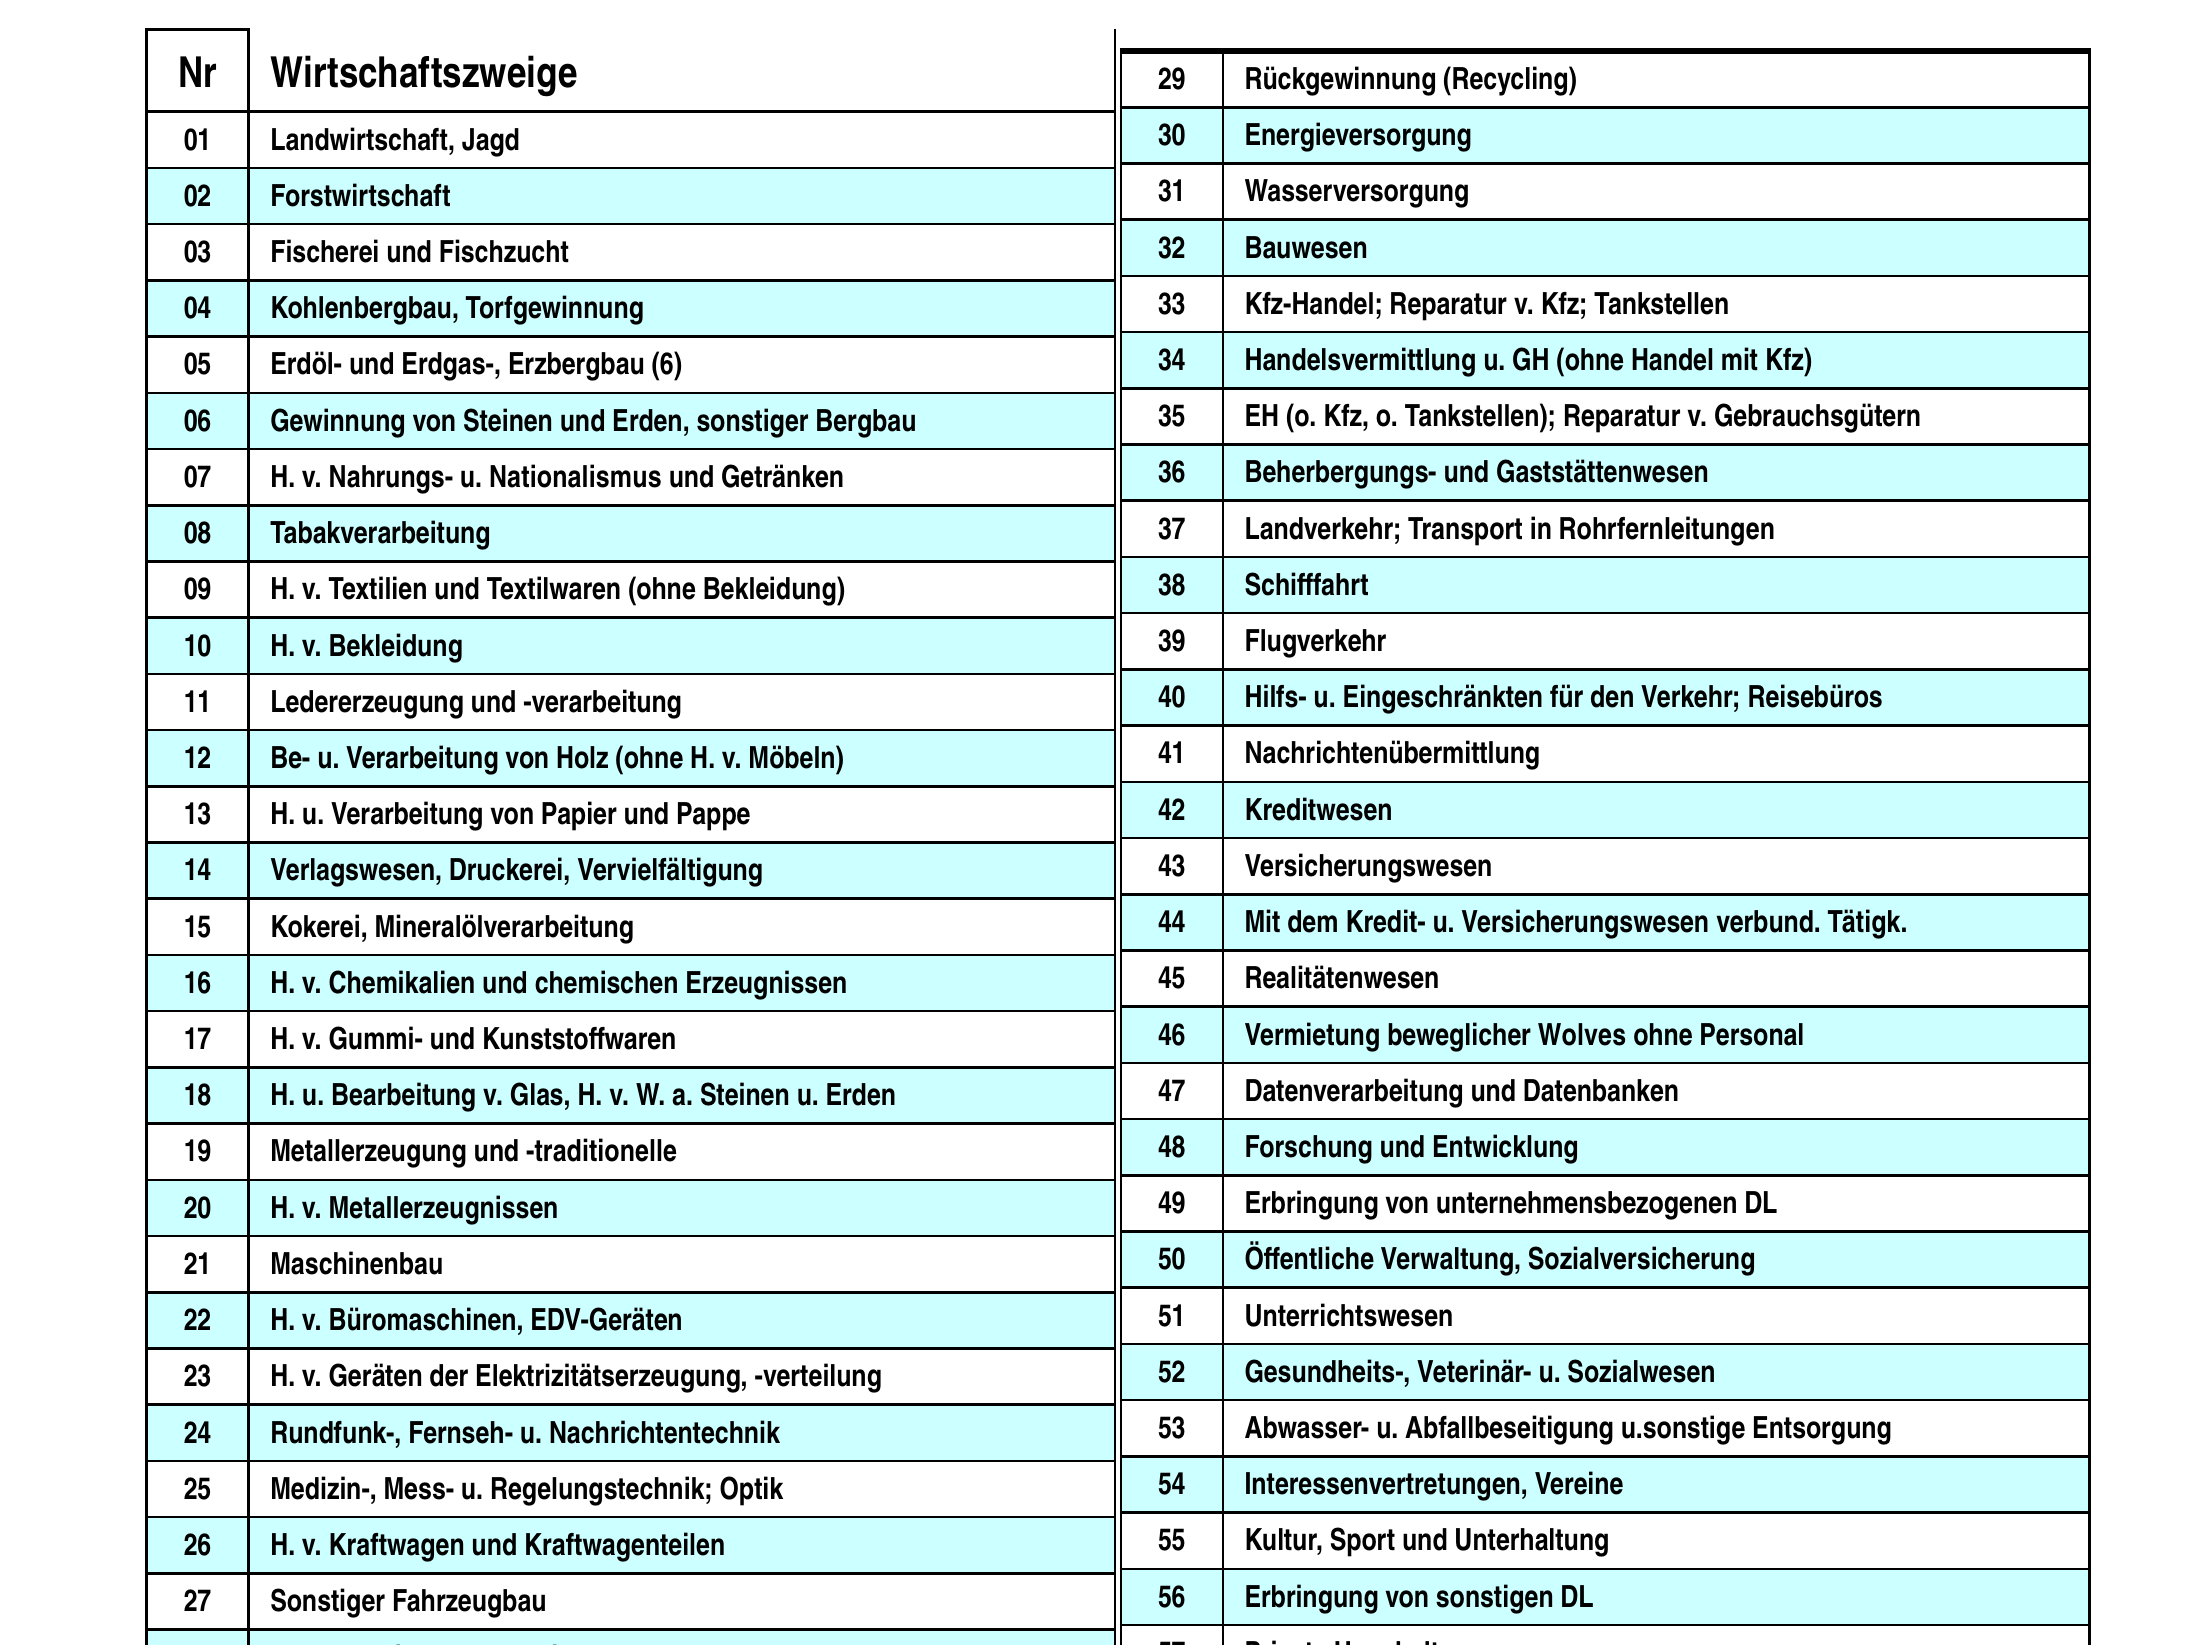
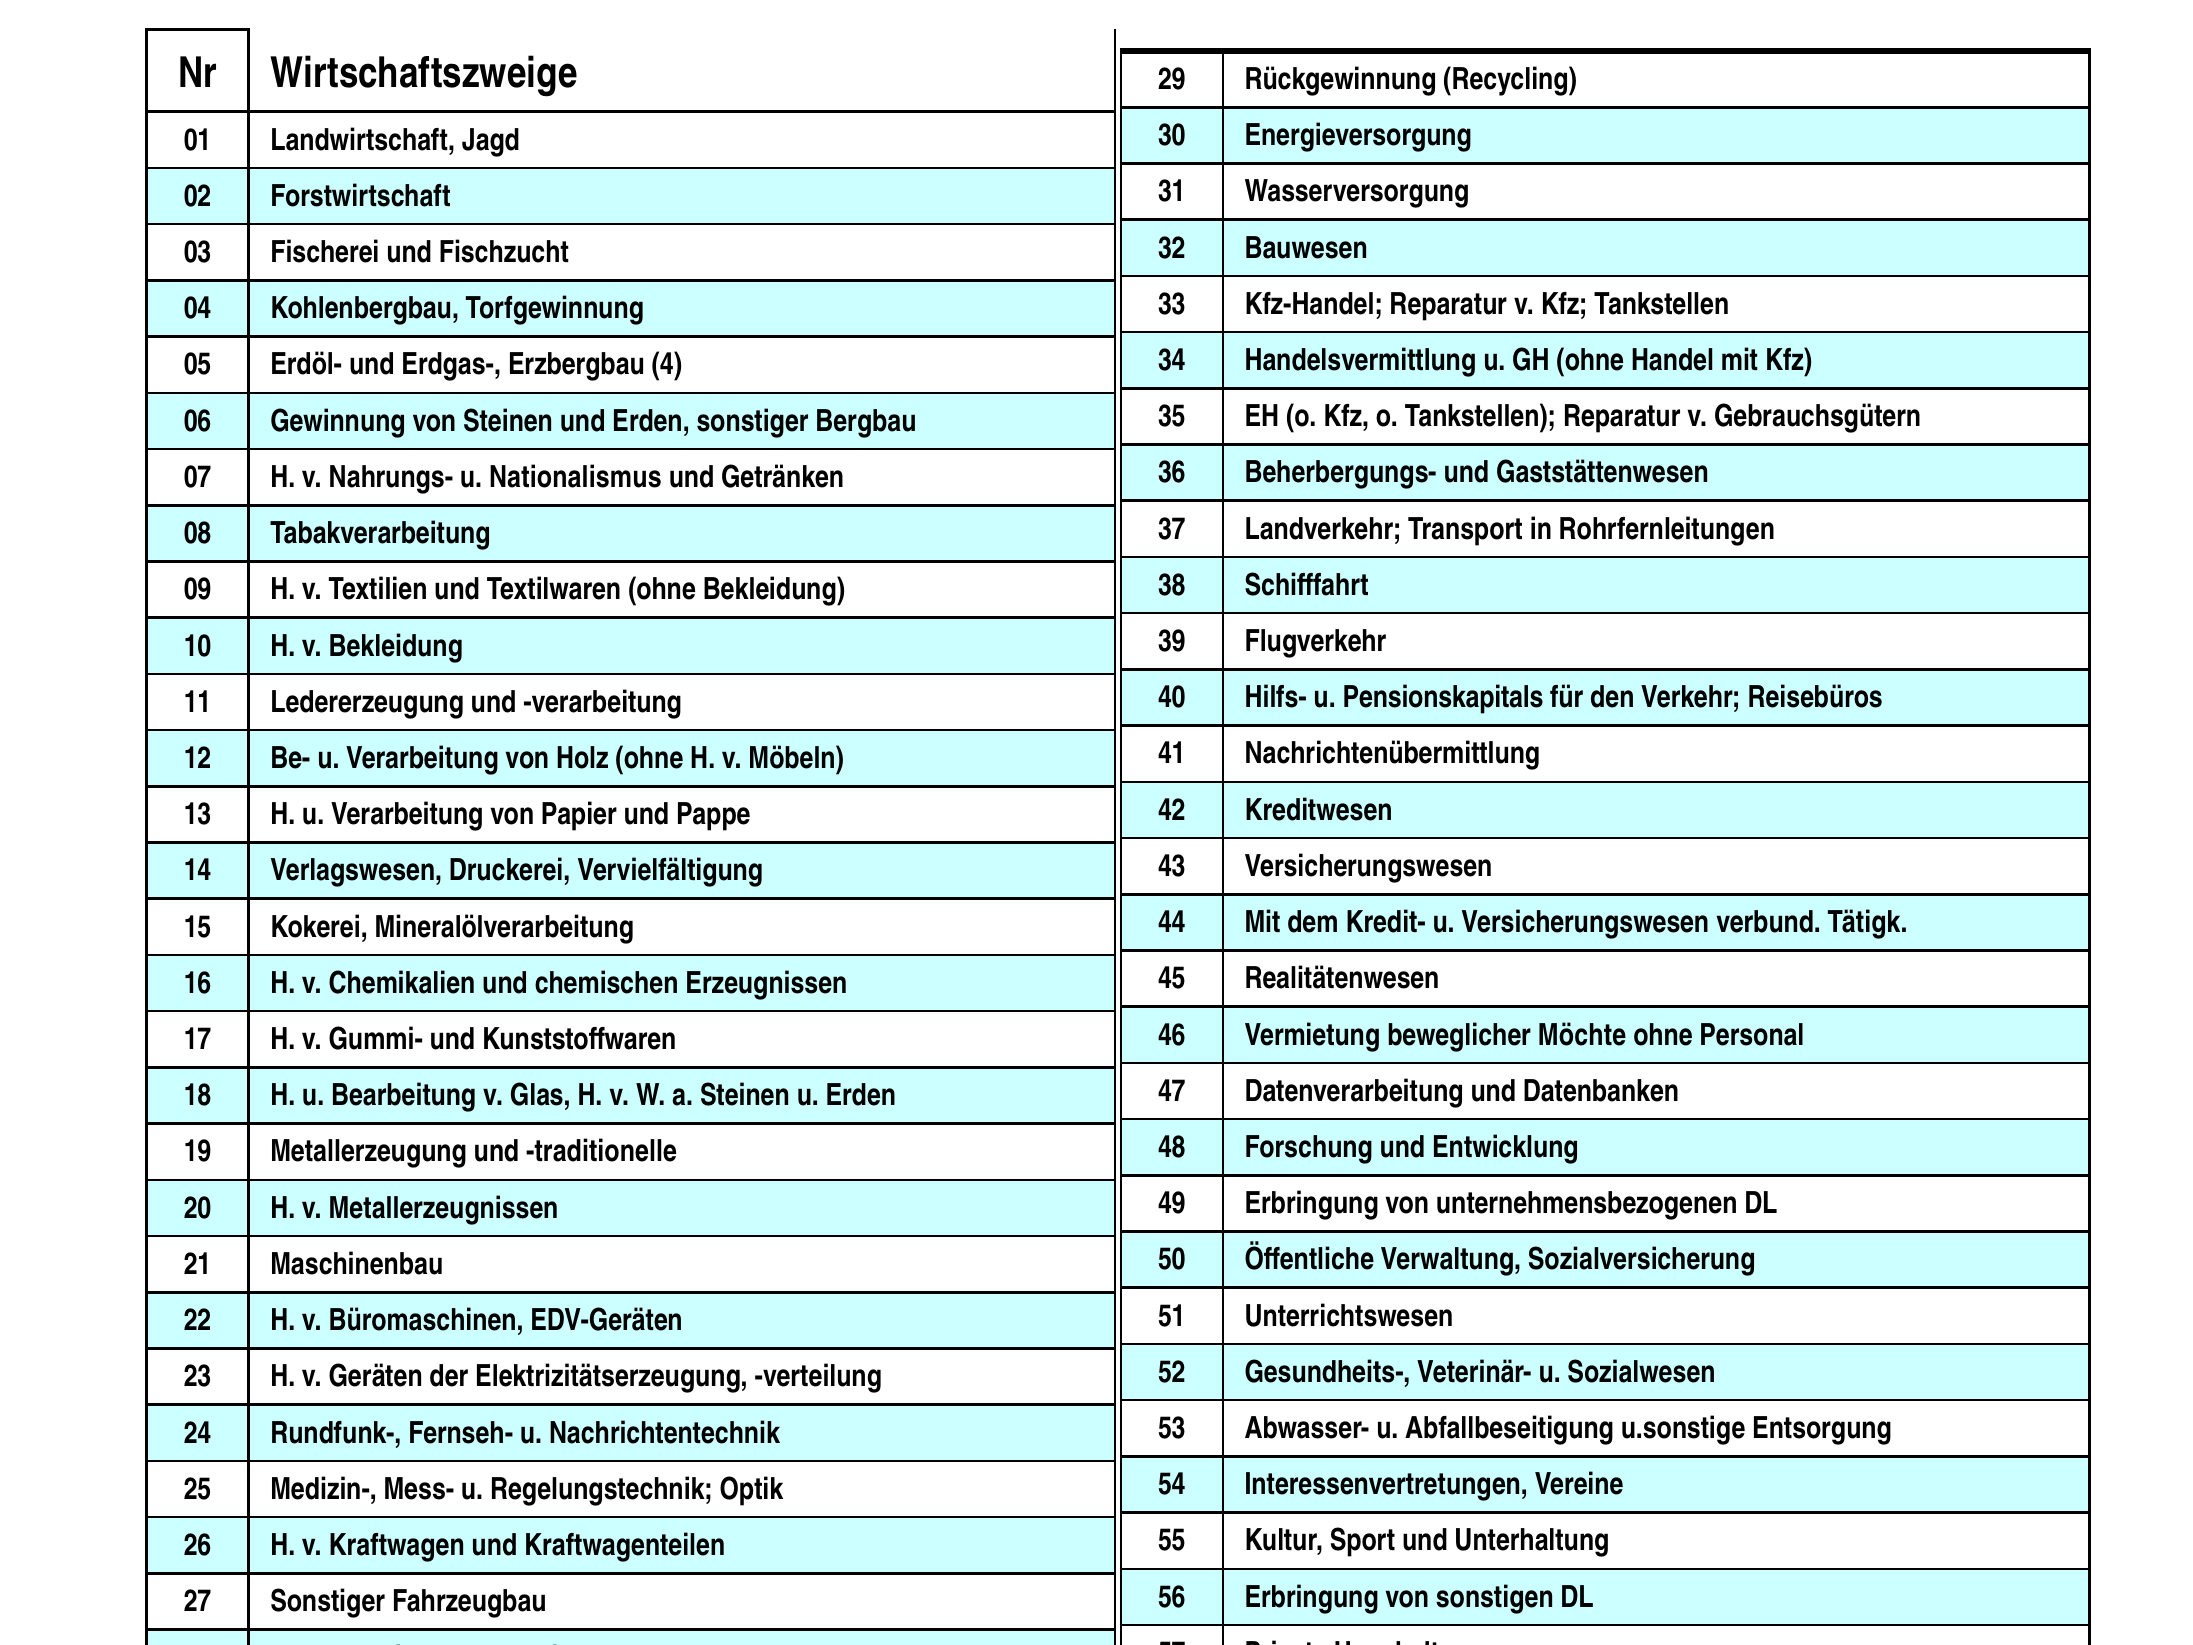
6: 6 -> 4
Eingeschränkten: Eingeschränkten -> Pensionskapitals
Wolves: Wolves -> Möchte
